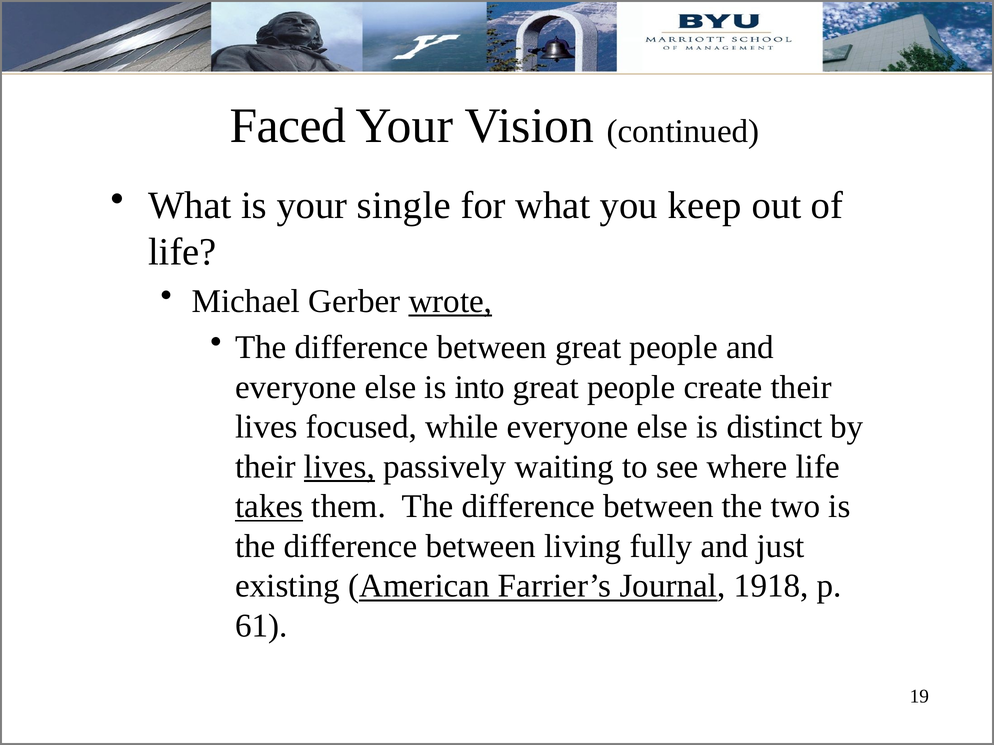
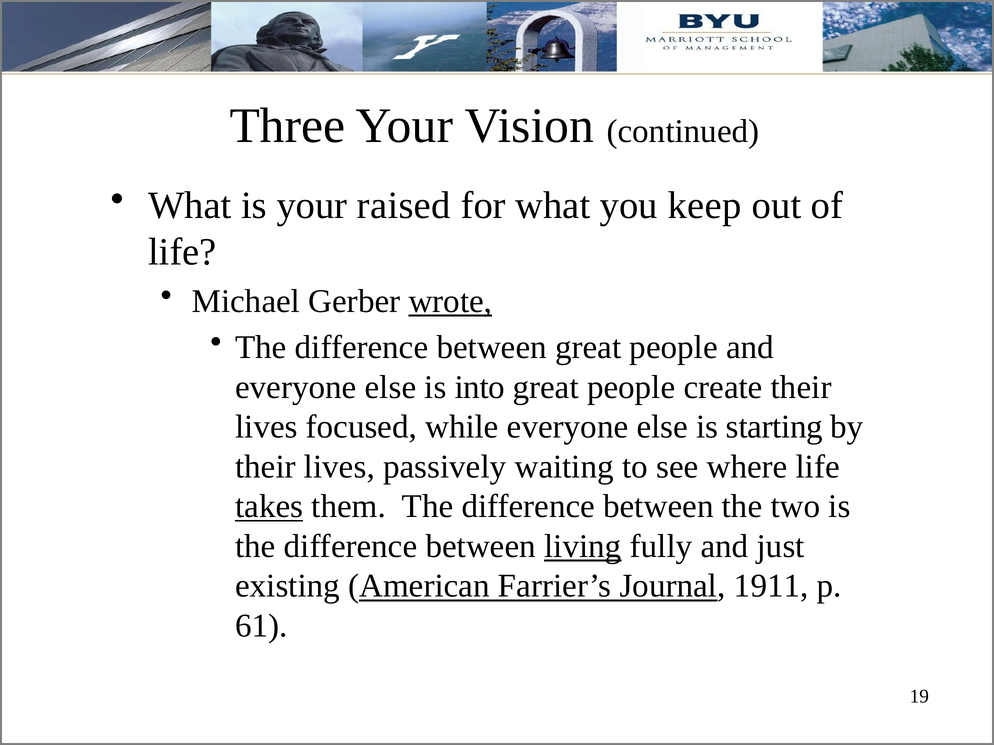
Faced: Faced -> Three
single: single -> raised
distinct: distinct -> starting
lives at (339, 467) underline: present -> none
living underline: none -> present
1918: 1918 -> 1911
